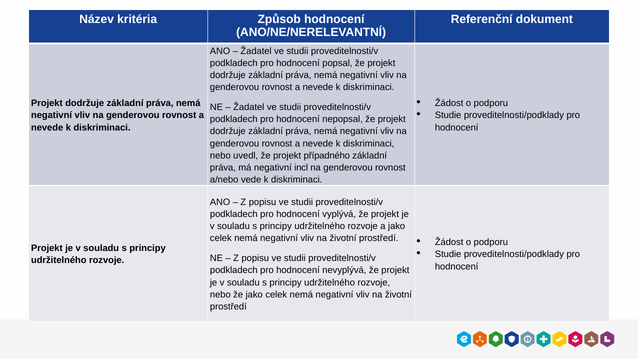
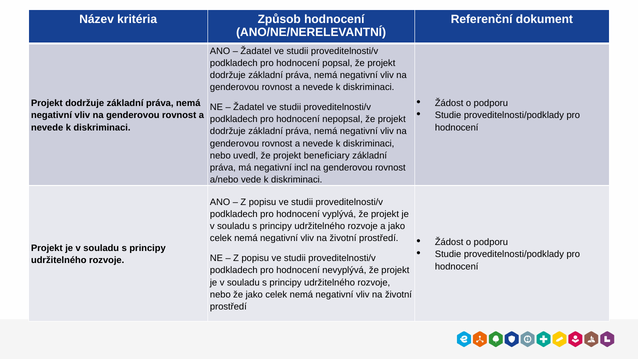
případného: případného -> beneficiary
